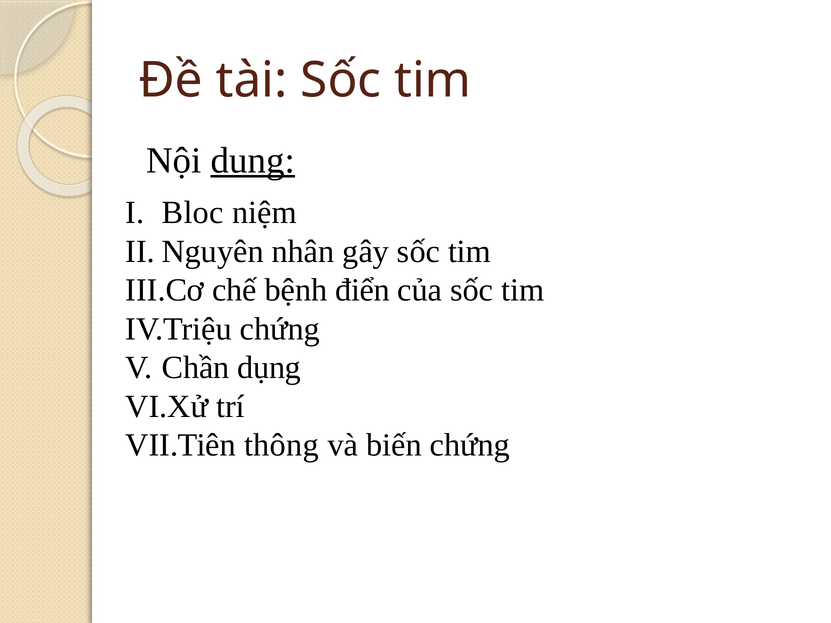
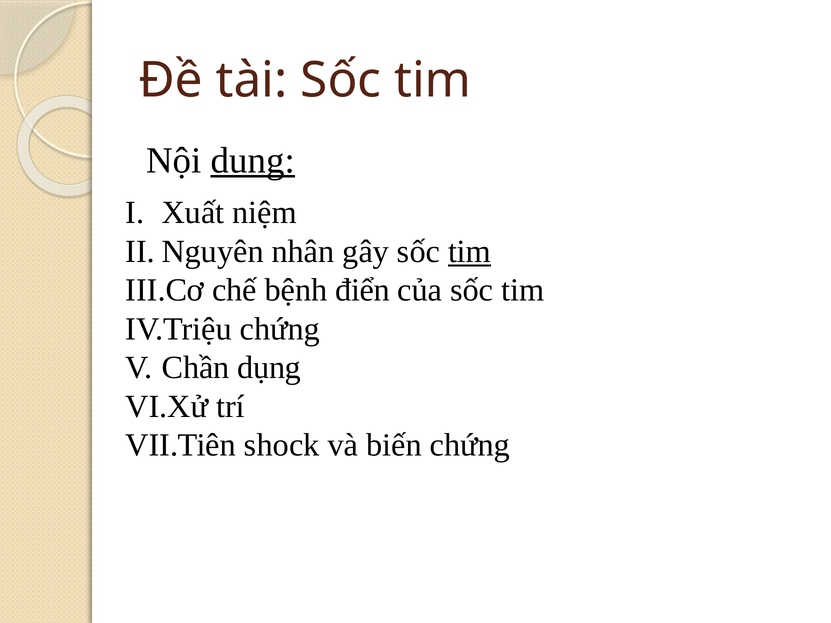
Bloc: Bloc -> Xuất
tim at (470, 251) underline: none -> present
thông: thông -> shock
